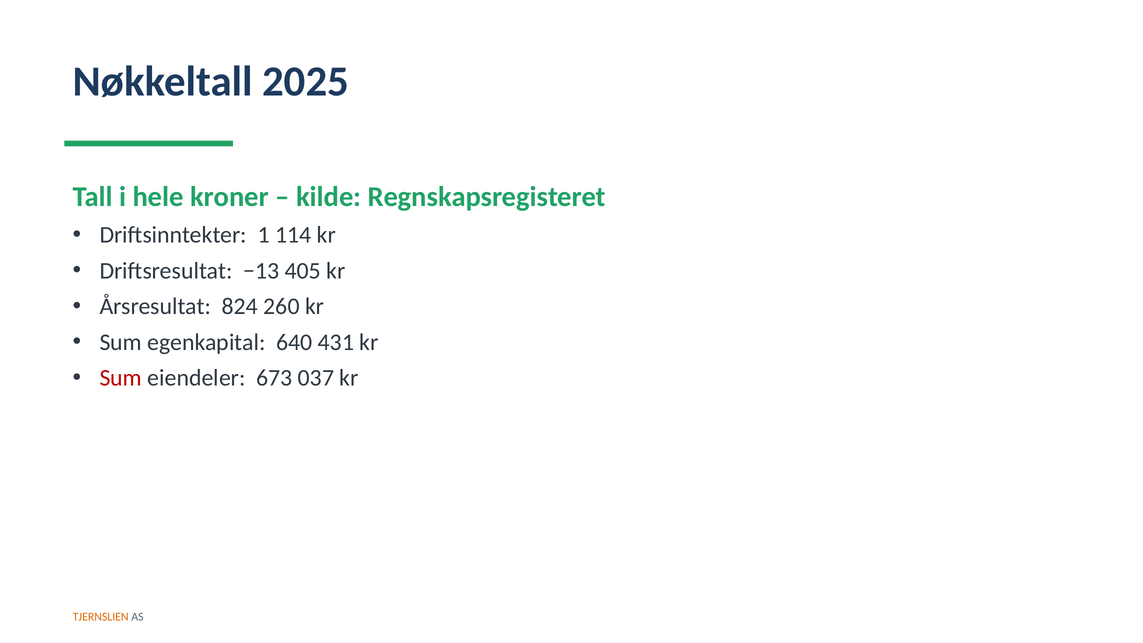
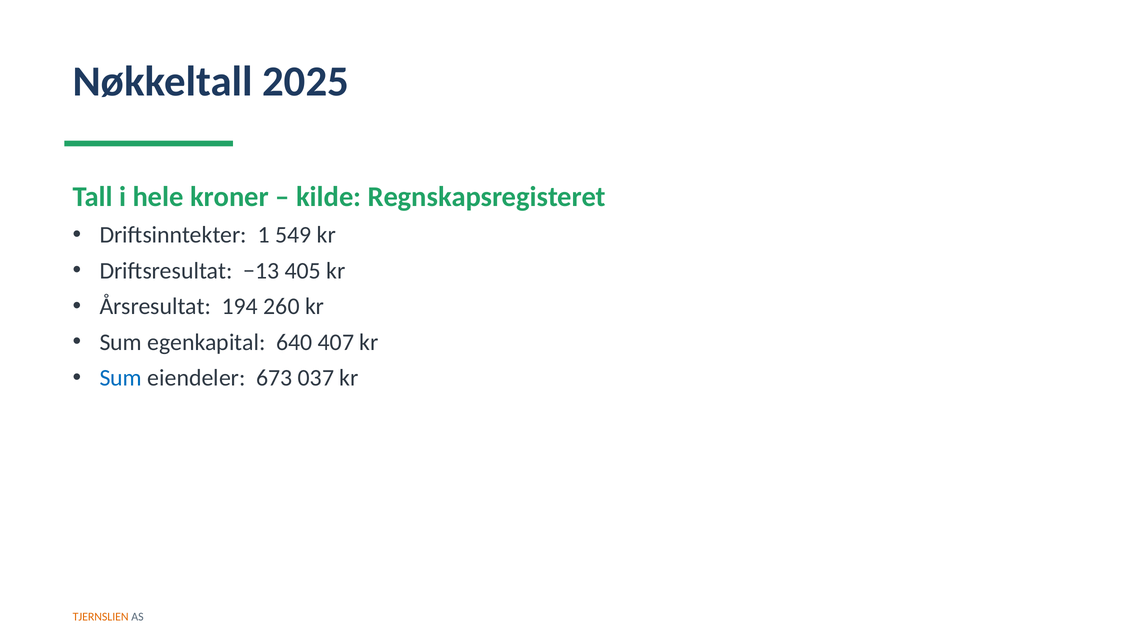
114: 114 -> 549
824: 824 -> 194
431: 431 -> 407
Sum at (121, 378) colour: red -> blue
